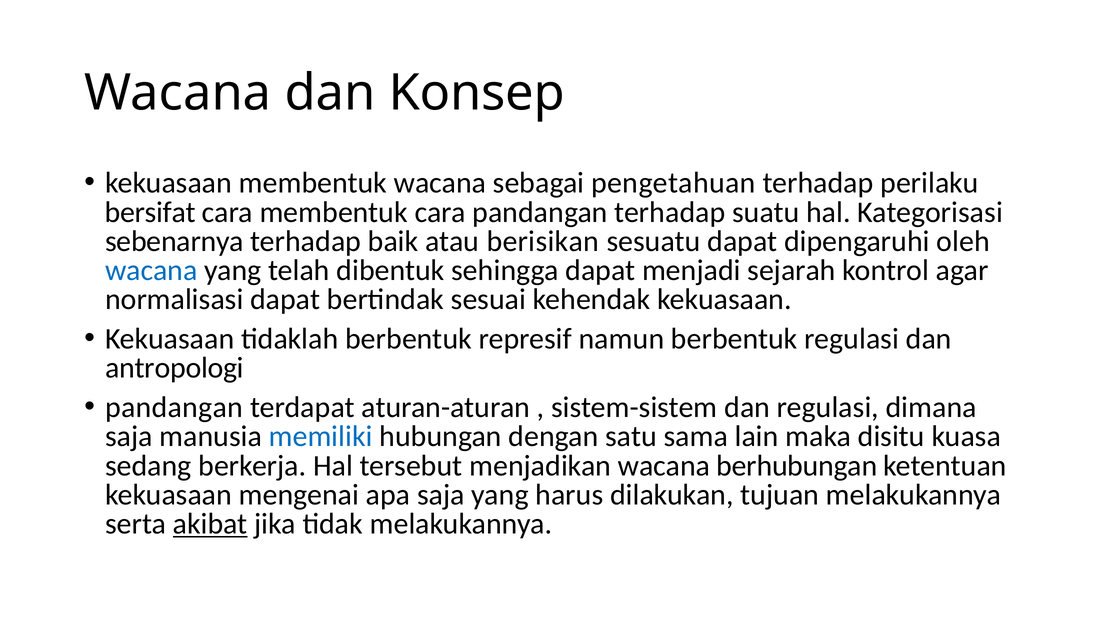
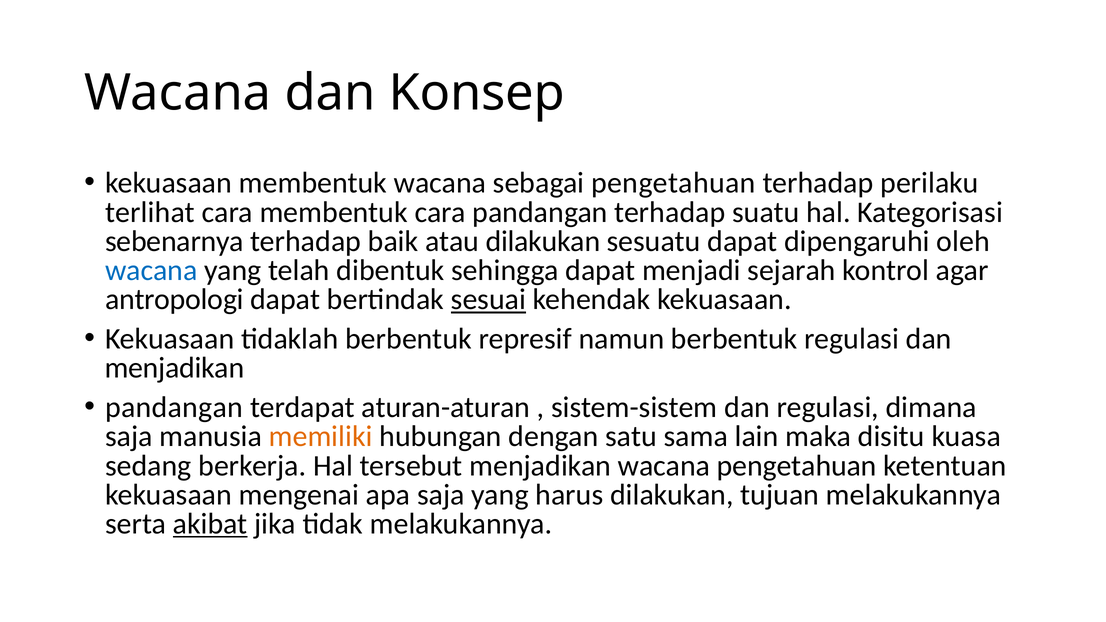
bersifat: bersifat -> terlihat
atau berisikan: berisikan -> dilakukan
normalisasi: normalisasi -> antropologi
sesuai underline: none -> present
antropologi at (174, 368): antropologi -> menjadikan
memiliki colour: blue -> orange
wacana berhubungan: berhubungan -> pengetahuan
